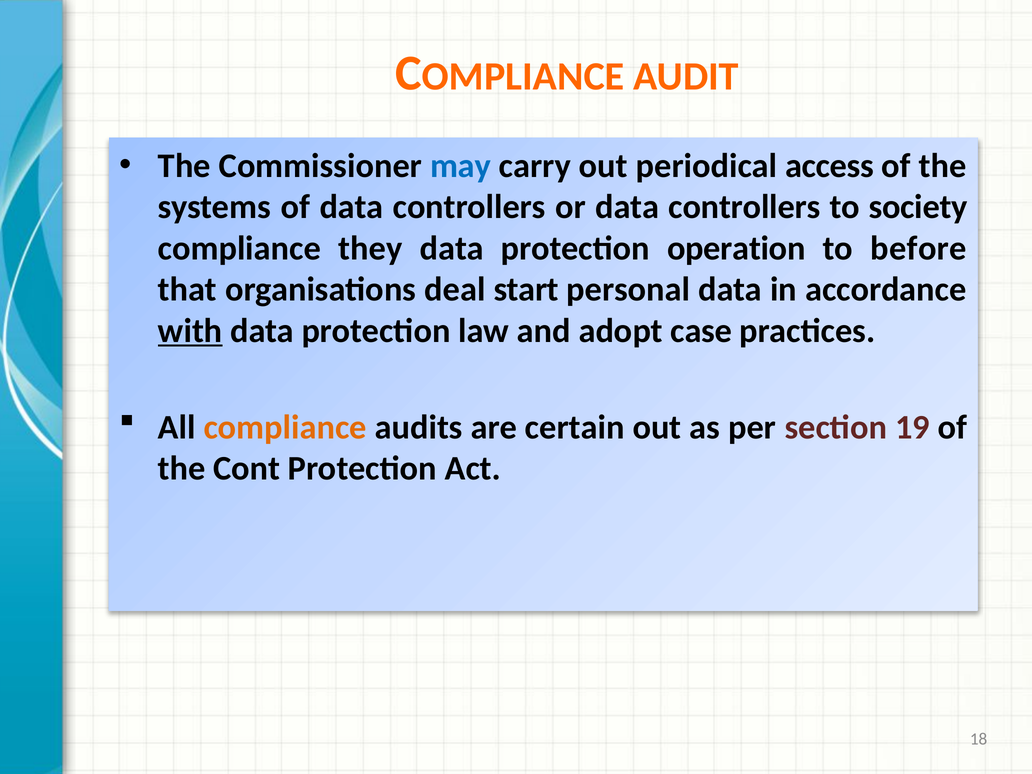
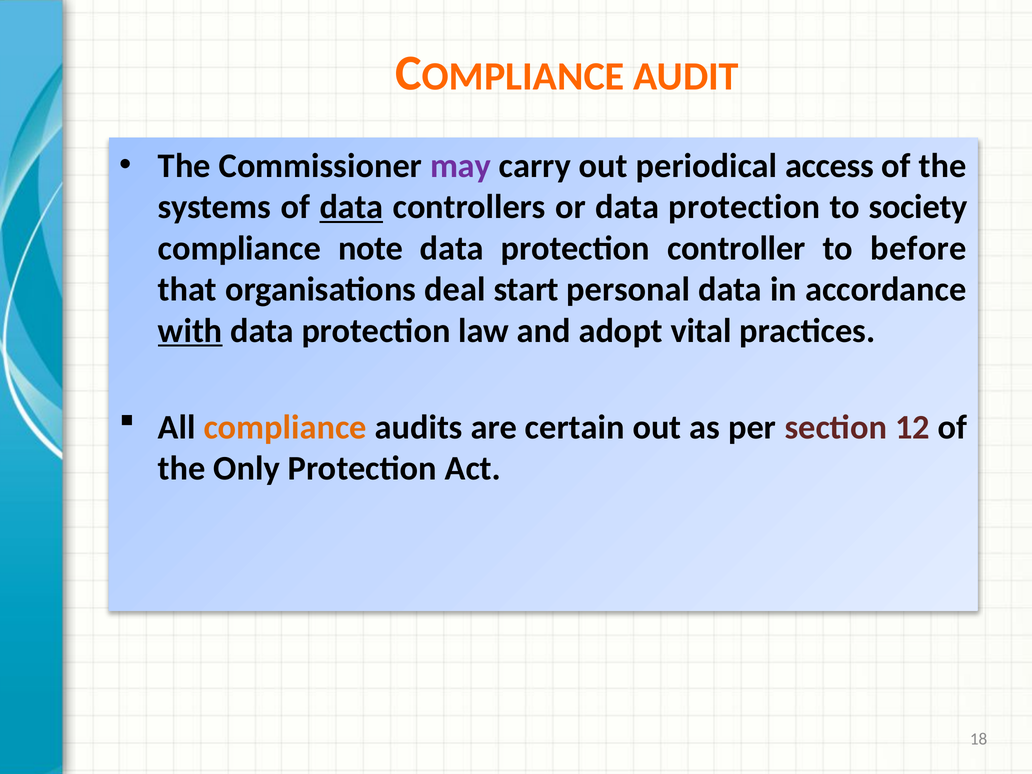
may colour: blue -> purple
data at (351, 207) underline: none -> present
or data controllers: controllers -> protection
they: they -> note
operation: operation -> controller
case: case -> vital
19: 19 -> 12
Cont: Cont -> Only
